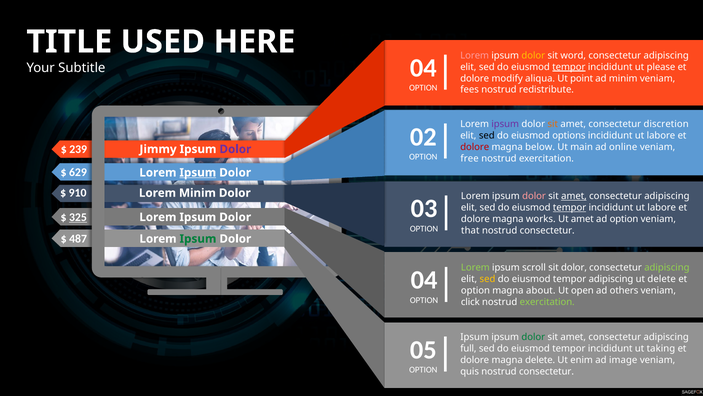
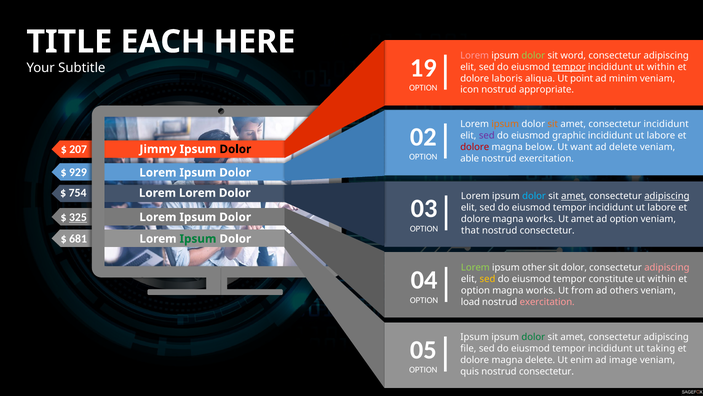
USED: USED -> EACH
dolor at (533, 55) colour: yellow -> light green
04 at (423, 68): 04 -> 19
incididunt ut please: please -> within
modify: modify -> laboris
fees: fees -> icon
redistribute: redistribute -> appropriate
ipsum at (505, 124) colour: purple -> orange
consectetur discretion: discretion -> incididunt
sed at (487, 135) colour: black -> purple
options: options -> graphic
239: 239 -> 207
main: main -> want
ad online: online -> delete
Dolor at (235, 149) colour: purple -> black
free: free -> able
629: 629 -> 929
Ipsum at (198, 172) underline: present -> none
910: 910 -> 754
Lorem Minim: Minim -> Lorem
dolor at (534, 196) colour: pink -> light blue
adipiscing at (667, 196) underline: none -> present
tempor at (570, 207) underline: present -> none
487: 487 -> 681
scroll: scroll -> other
adipiscing at (667, 267) colour: light green -> pink
tempor adipiscing: adipiscing -> constitute
delete at (662, 279): delete -> within
about at (541, 290): about -> works
open: open -> from
click: click -> load
exercitation at (547, 302) colour: light green -> pink
full: full -> file
